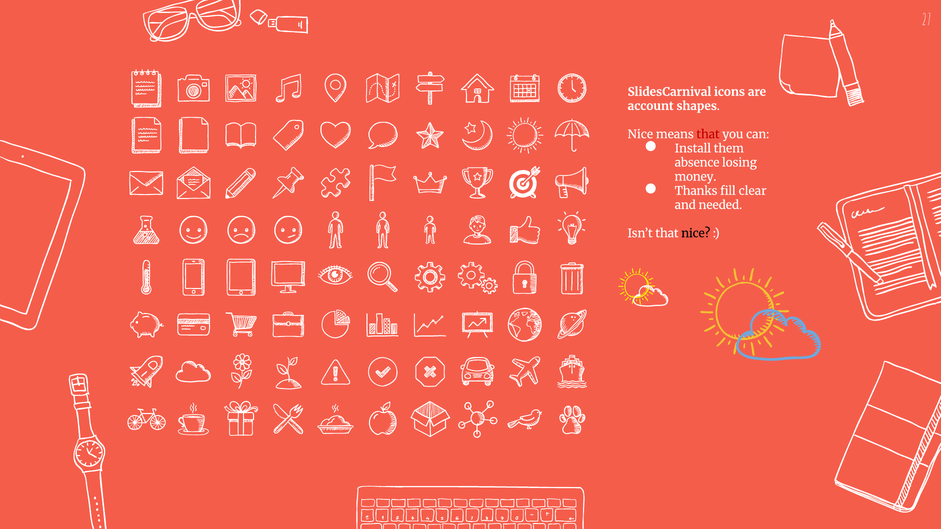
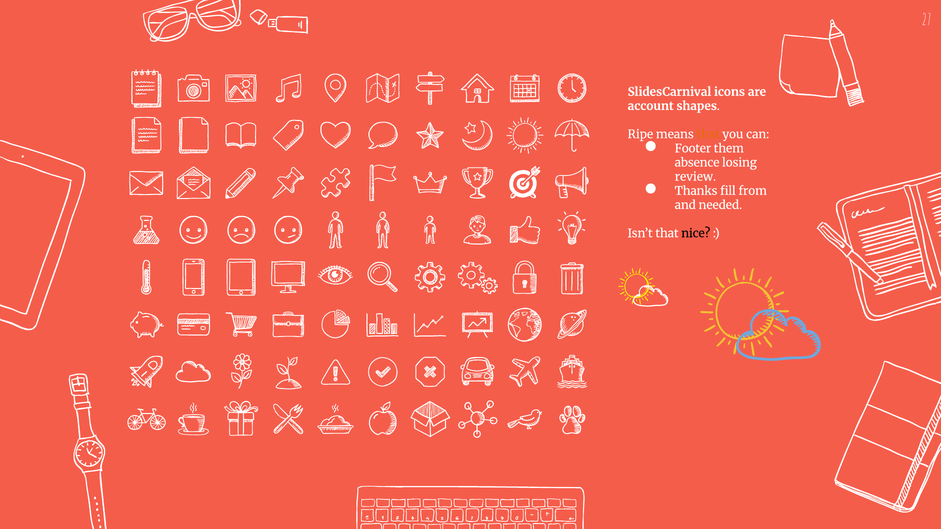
Nice at (640, 134): Nice -> Ripe
that at (708, 134) colour: red -> orange
Install: Install -> Footer
money: money -> review
clear: clear -> from
